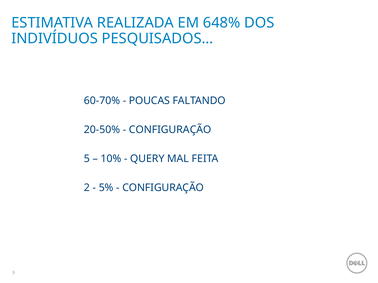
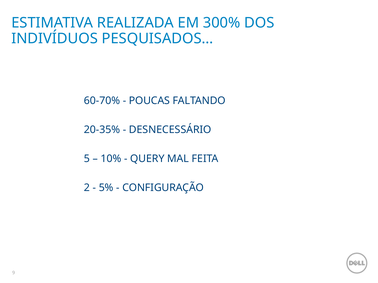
648%: 648% -> 300%
20-50%: 20-50% -> 20-35%
CONFIGURAÇÃO at (170, 130): CONFIGURAÇÃO -> DESNECESSÁRIO
